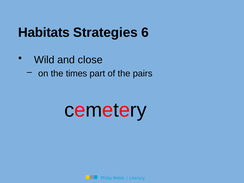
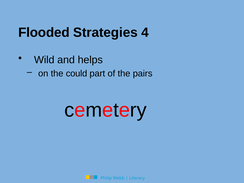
Habitats: Habitats -> Flooded
6: 6 -> 4
close: close -> helps
times: times -> could
